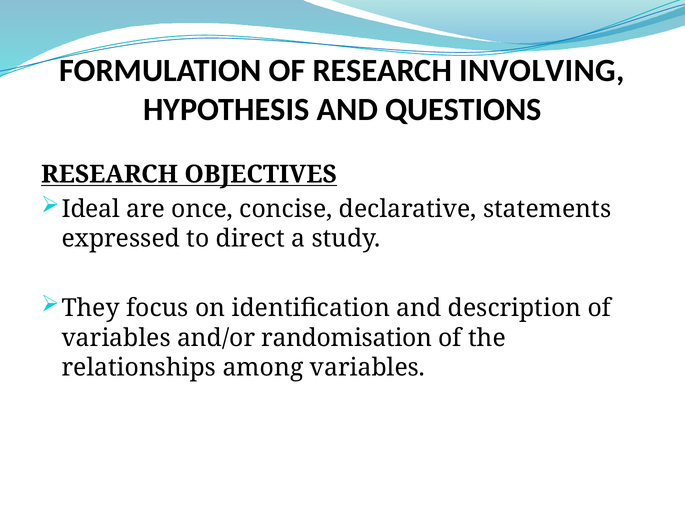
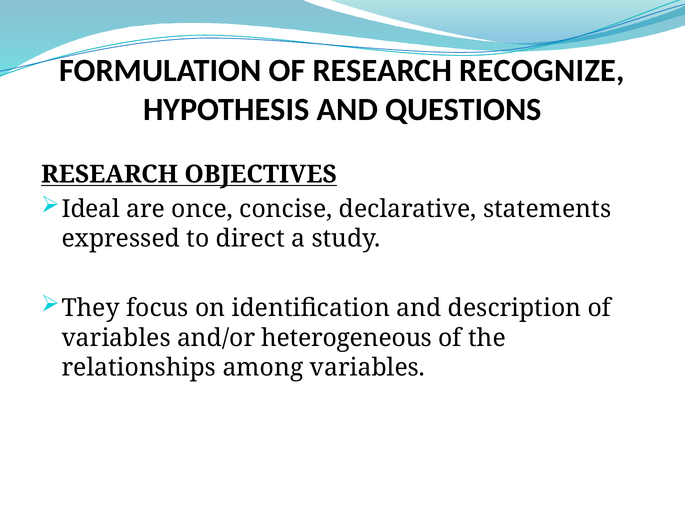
INVOLVING: INVOLVING -> RECOGNIZE
randomisation: randomisation -> heterogeneous
